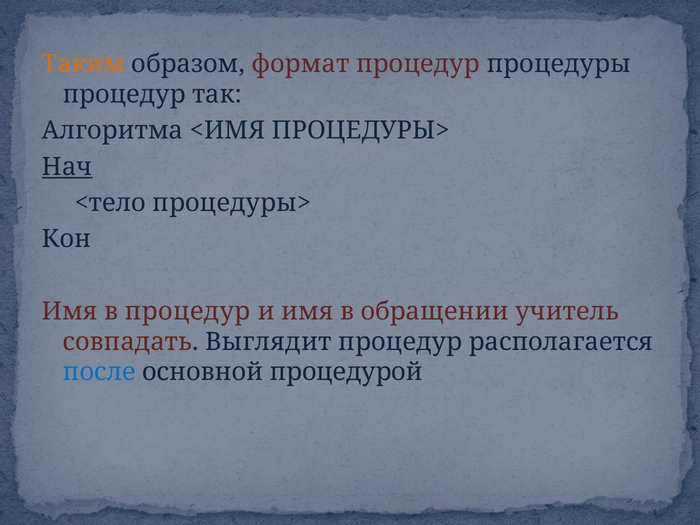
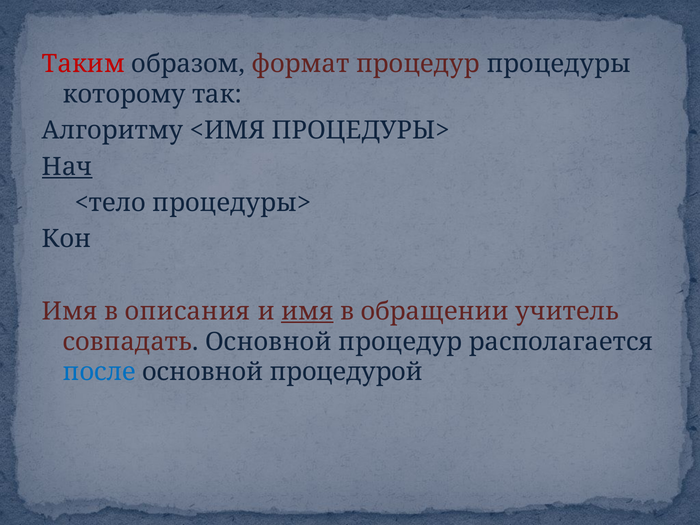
Таким colour: orange -> red
процедур at (124, 94): процедур -> которому
Алгоритма: Алгоритма -> Алгоритму
в процедур: процедур -> описания
имя at (307, 311) underline: none -> present
совпадать Выглядит: Выглядит -> Основной
